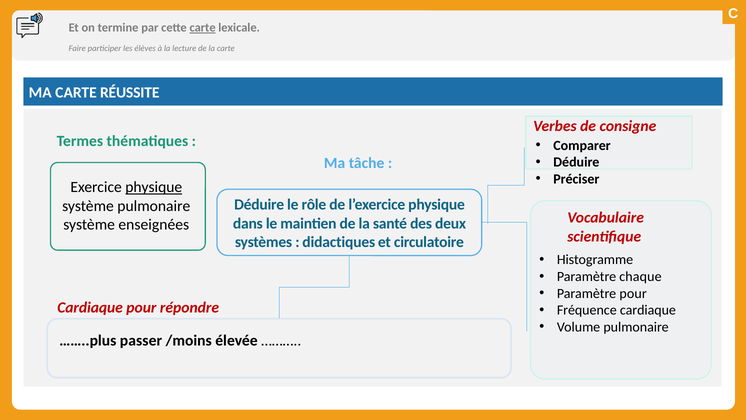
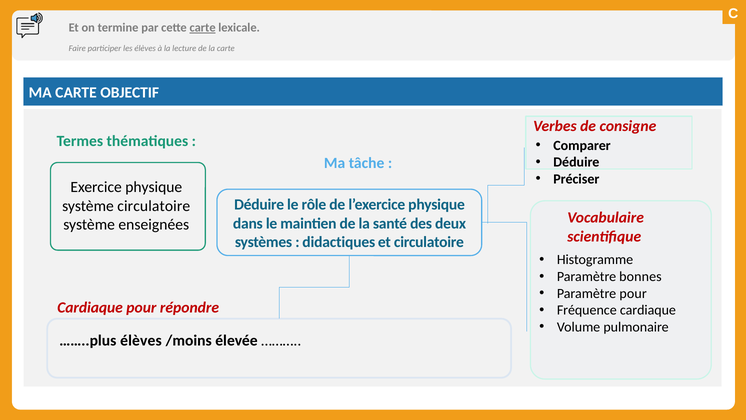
RÉUSSITE: RÉUSSITE -> OBJECTIF
physique at (154, 187) underline: present -> none
système pulmonaire: pulmonaire -> circulatoire
chaque: chaque -> bonnes
……..plus passer: passer -> élèves
